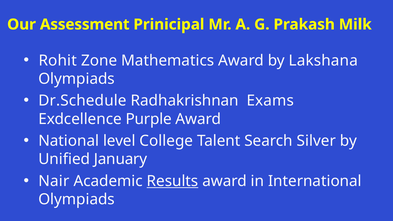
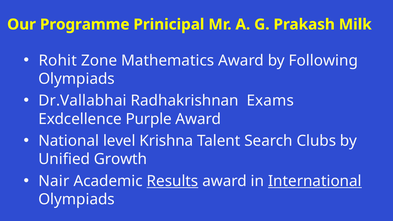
Assessment: Assessment -> Programme
Lakshana: Lakshana -> Following
Dr.Schedule: Dr.Schedule -> Dr.Vallabhai
College: College -> Krishna
Silver: Silver -> Clubs
January: January -> Growth
International underline: none -> present
